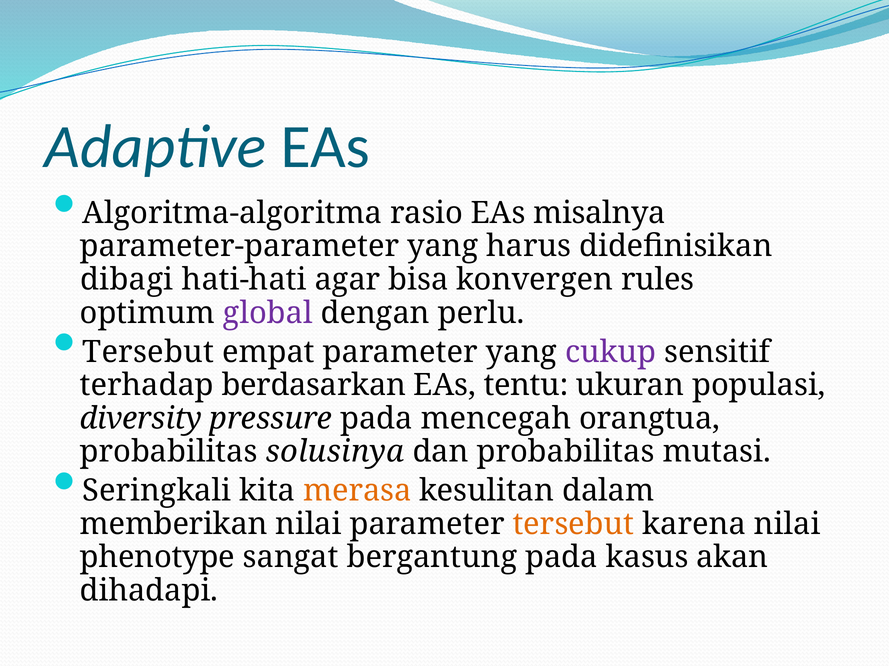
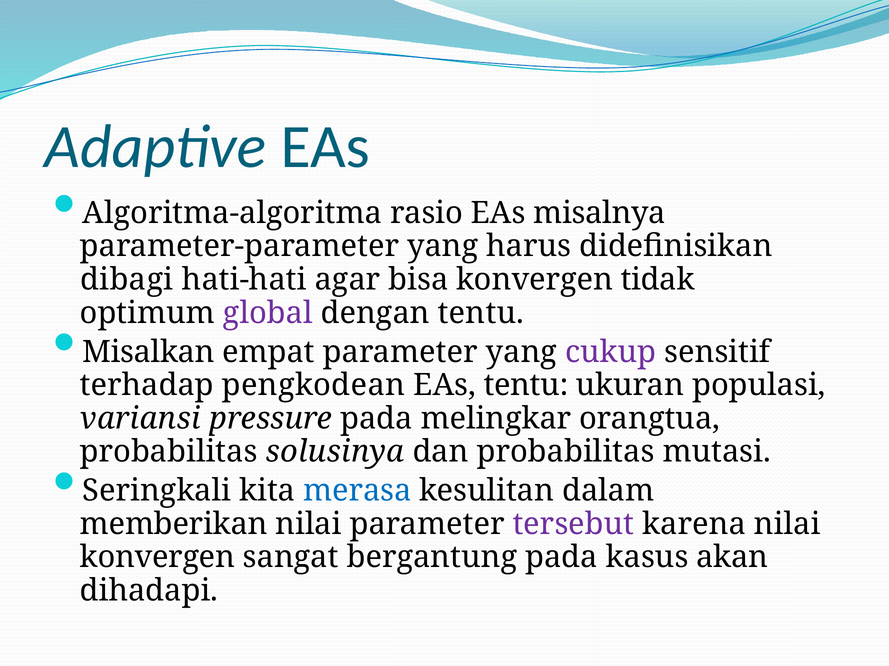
rules: rules -> tidak
dengan perlu: perlu -> tentu
Tersebut at (148, 352): Tersebut -> Misalkan
berdasarkan: berdasarkan -> pengkodean
diversity: diversity -> variansi
mencegah: mencegah -> melingkar
merasa colour: orange -> blue
tersebut at (573, 525) colour: orange -> purple
phenotype at (157, 558): phenotype -> konvergen
